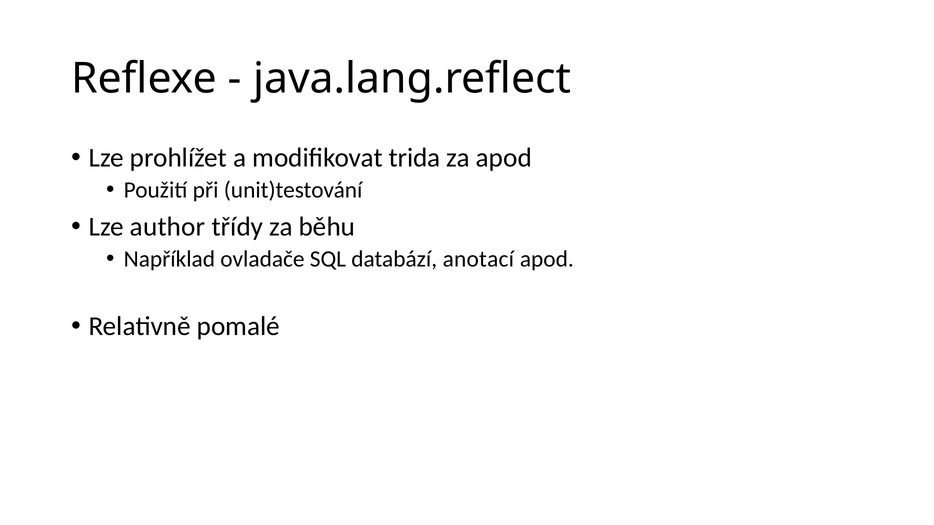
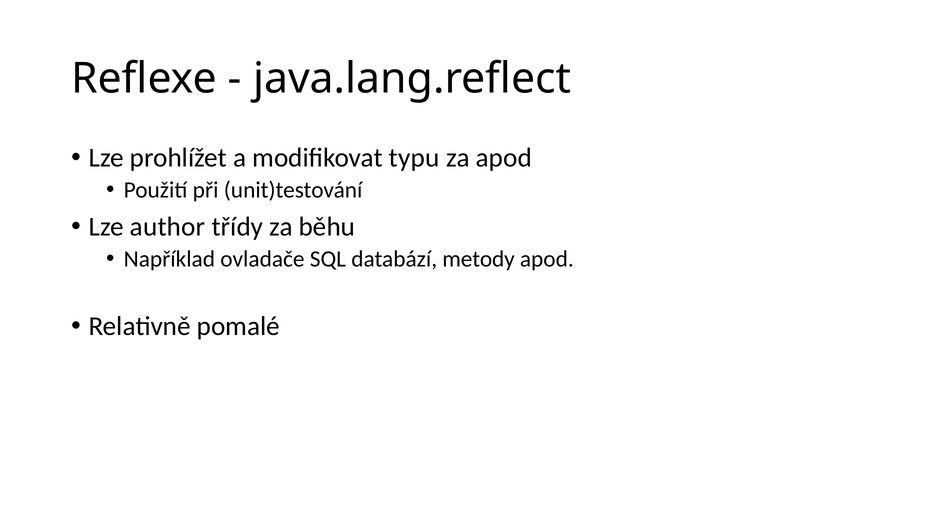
trida: trida -> typu
anotací: anotací -> metody
